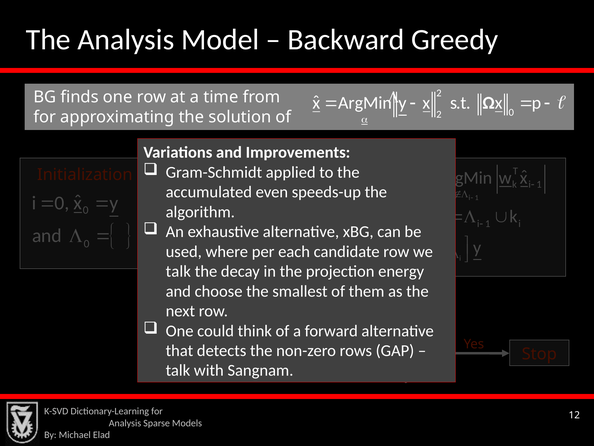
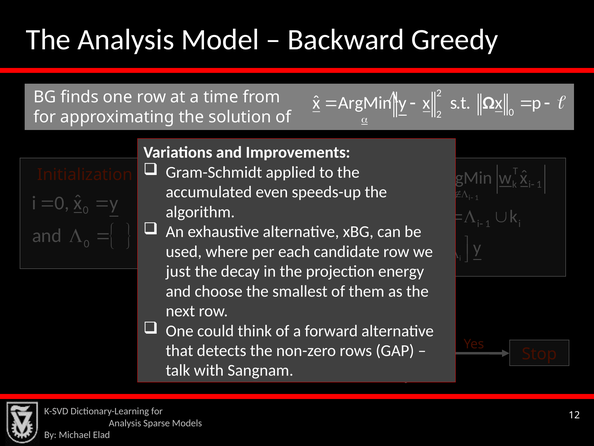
talk at (178, 271): talk -> just
